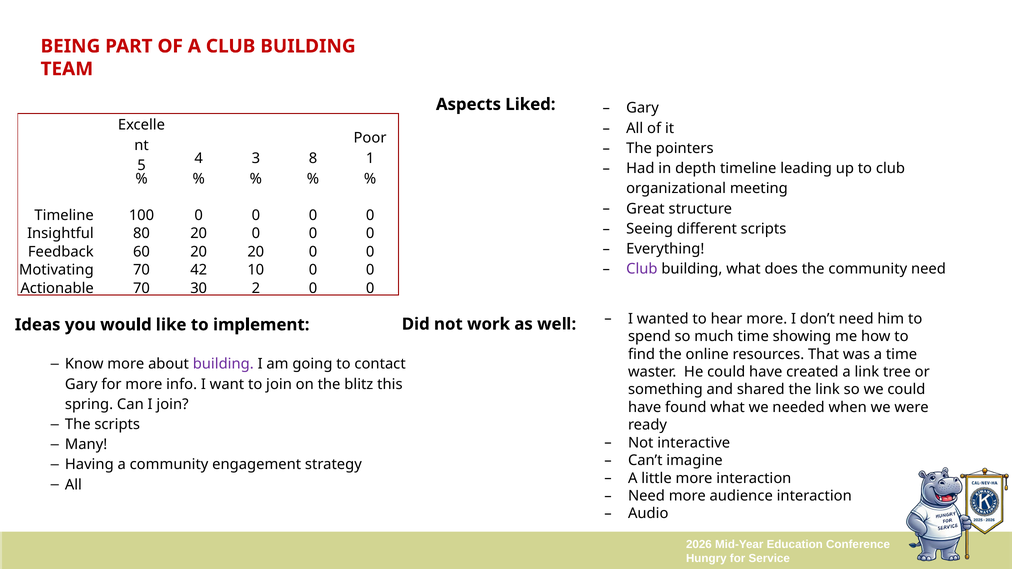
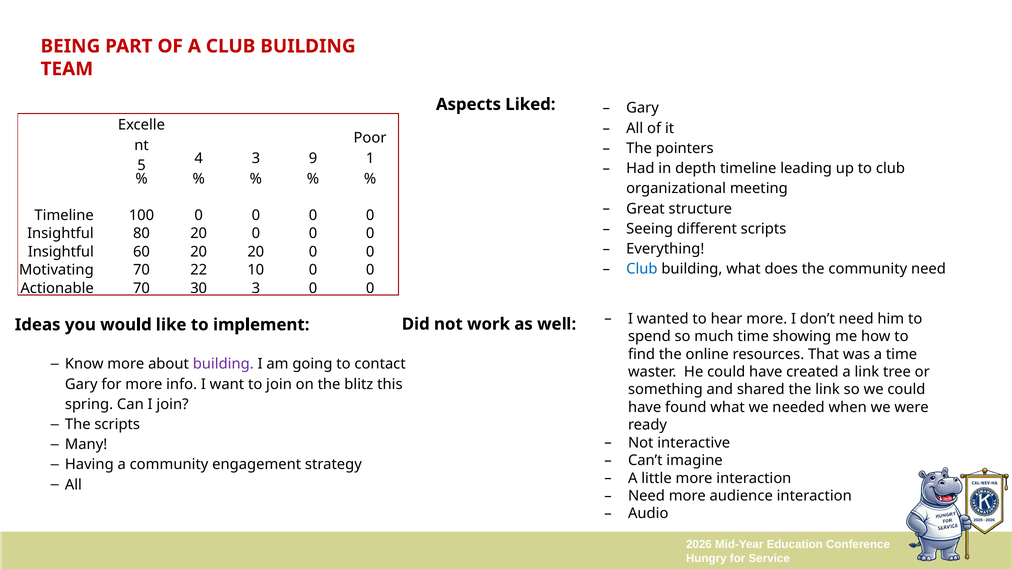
8: 8 -> 9
Feedback at (61, 252): Feedback -> Insightful
Club at (642, 269) colour: purple -> blue
42: 42 -> 22
30 2: 2 -> 3
